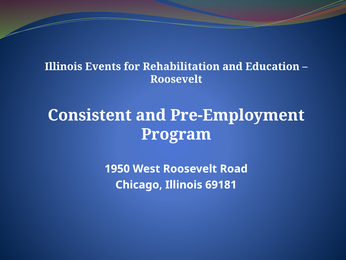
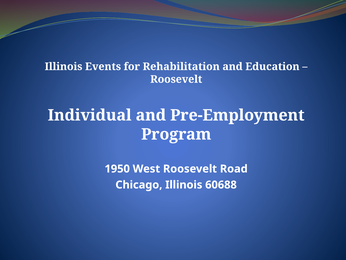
Consistent: Consistent -> Individual
69181: 69181 -> 60688
